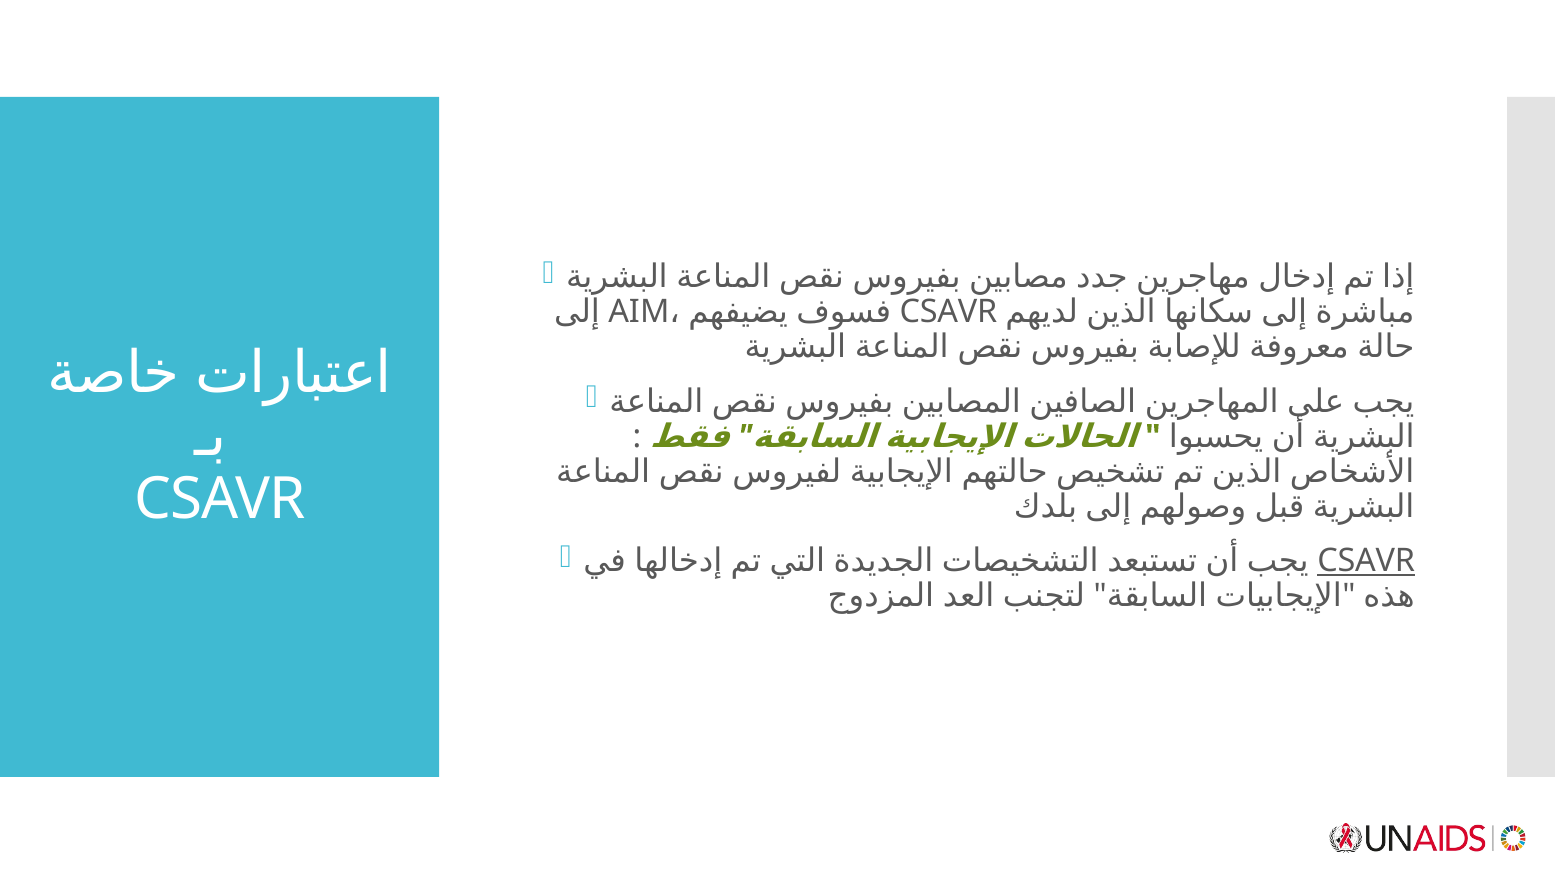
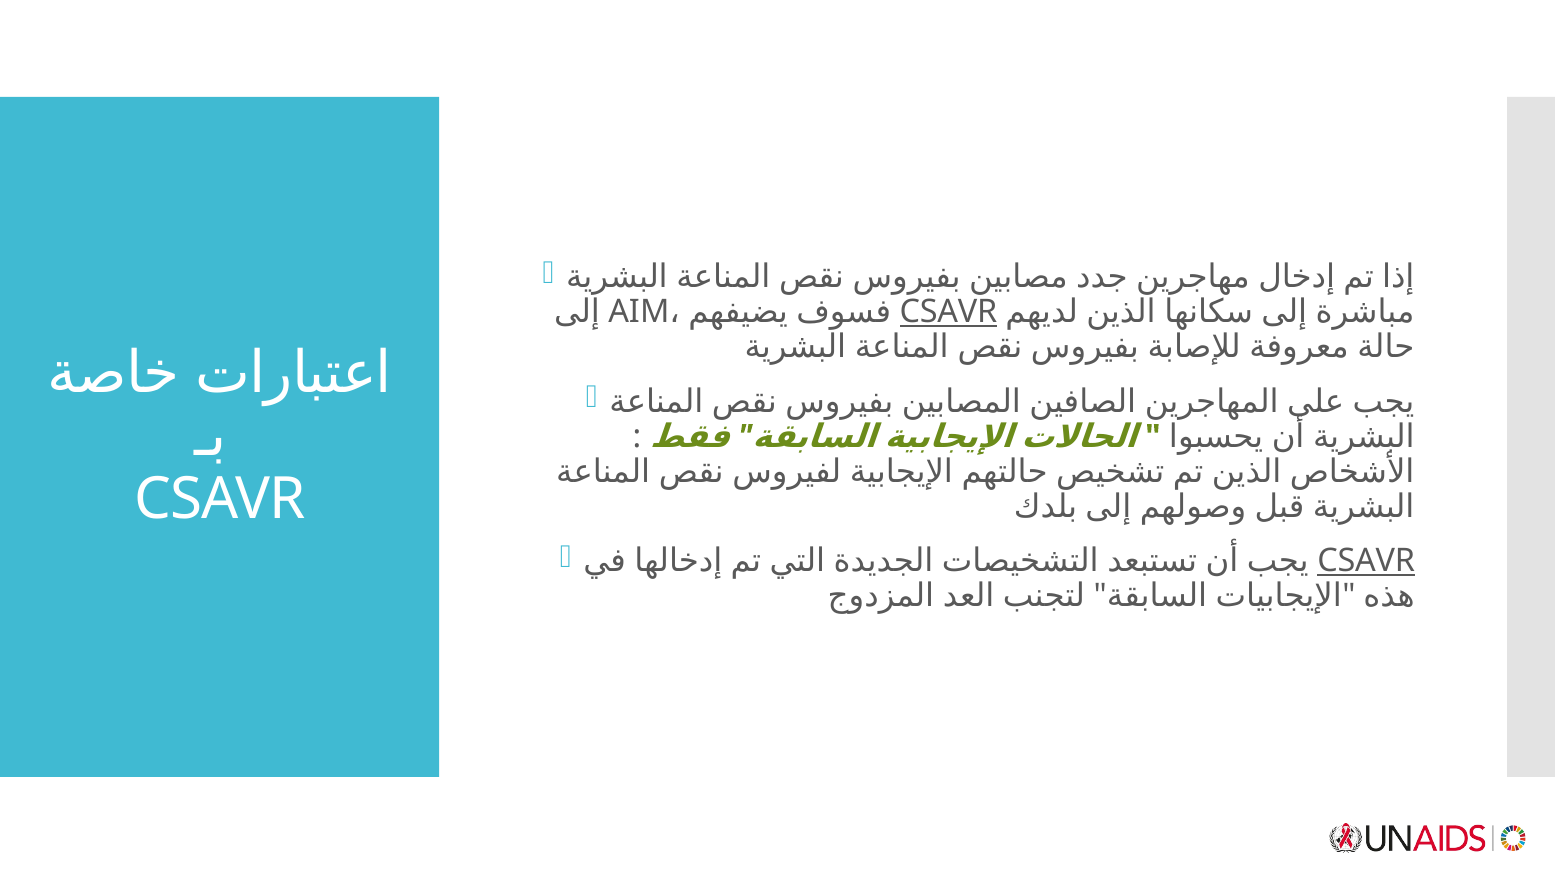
CSAVR at (948, 312) underline: none -> present
